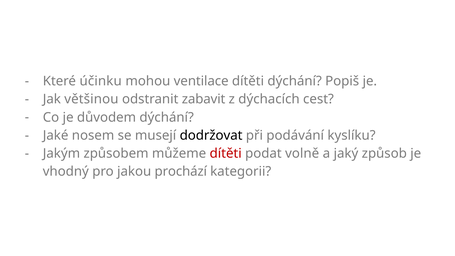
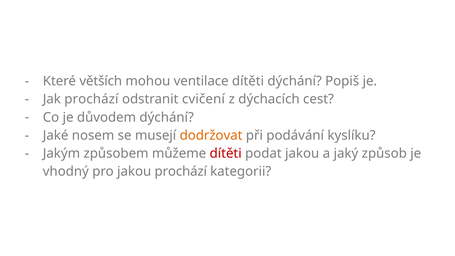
účinku: účinku -> větších
Jak většinou: většinou -> prochází
zabavit: zabavit -> cvičení
dodržovat colour: black -> orange
podat volně: volně -> jakou
